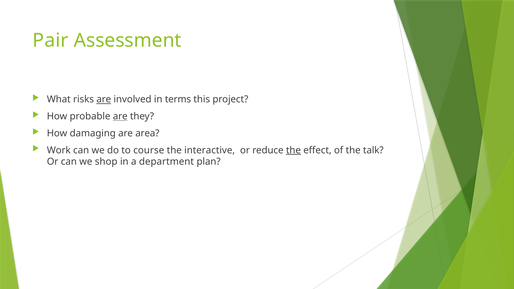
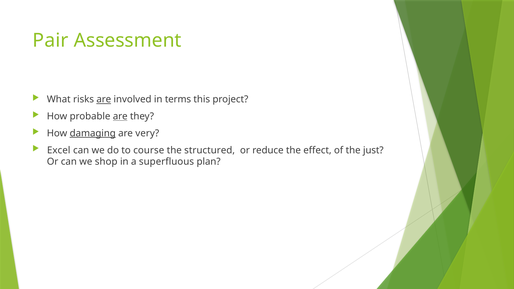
damaging underline: none -> present
area: area -> very
Work: Work -> Excel
interactive: interactive -> structured
the at (293, 150) underline: present -> none
talk: talk -> just
department: department -> superfluous
